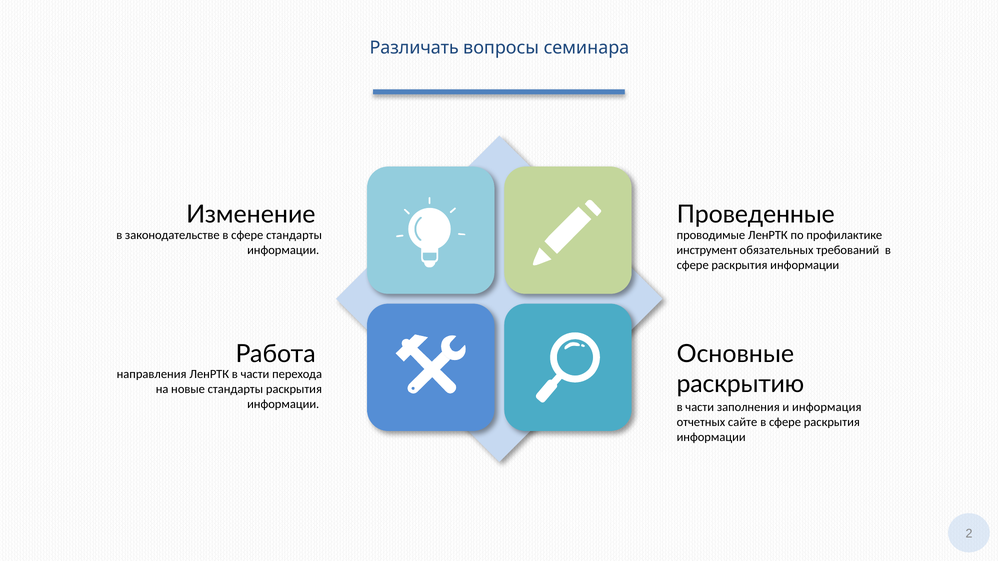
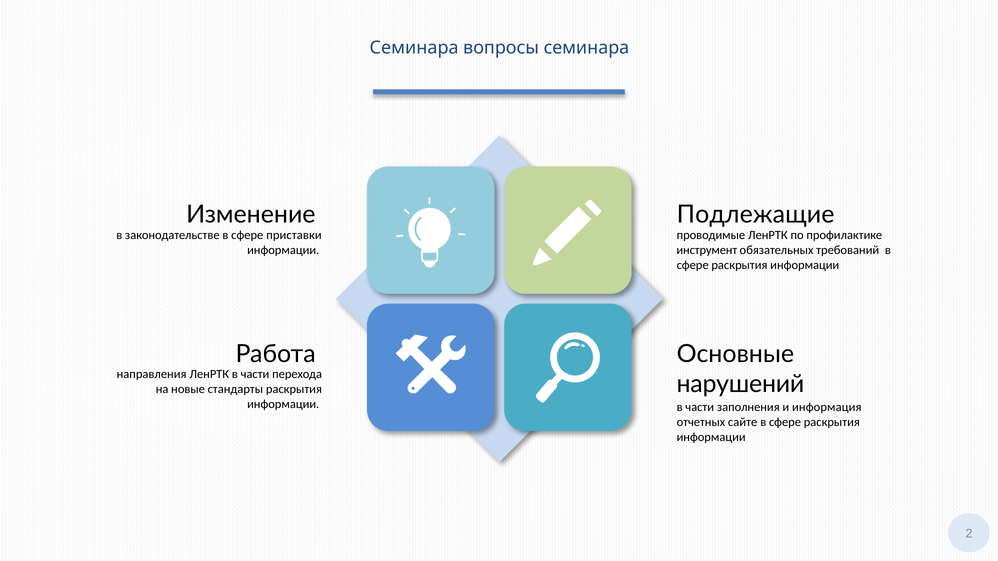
Различать at (414, 48): Различать -> Семинара
Проведенные: Проведенные -> Подлежащие
сфере стандарты: стандарты -> приставки
раскрытию: раскрытию -> нарушений
